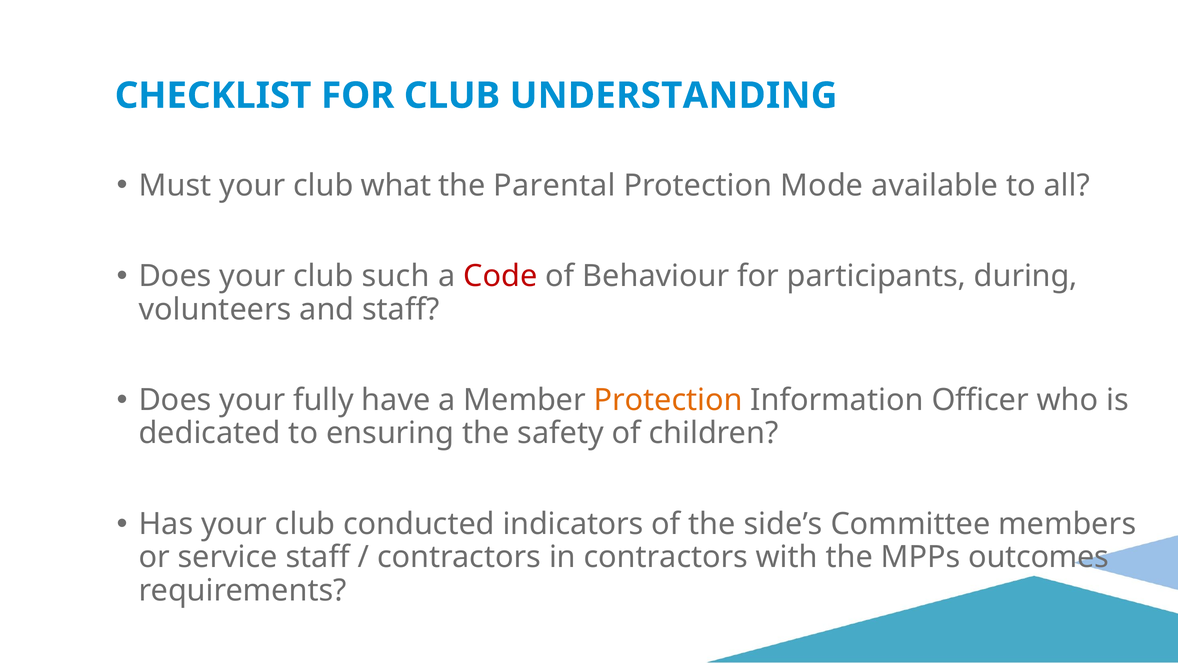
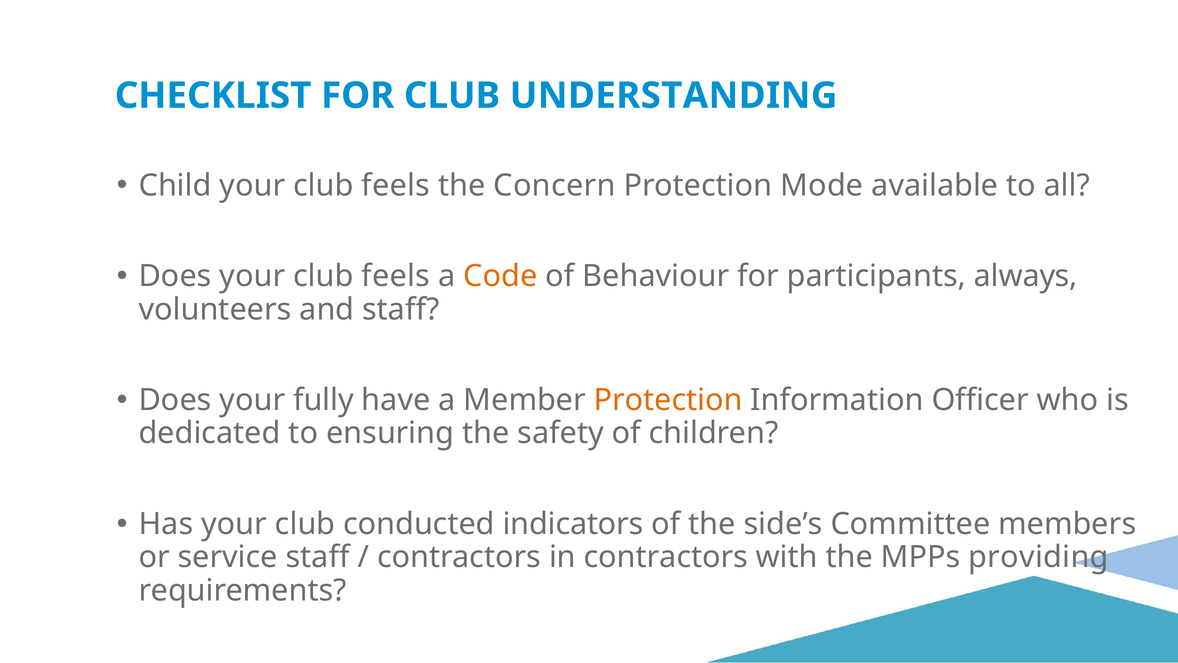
Must: Must -> Child
what at (396, 185): what -> feels
Parental: Parental -> Concern
Does your club such: such -> feels
Code colour: red -> orange
during: during -> always
outcomes: outcomes -> providing
